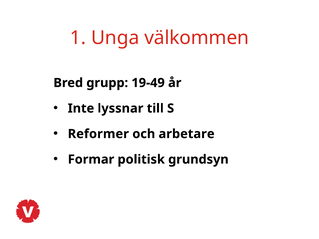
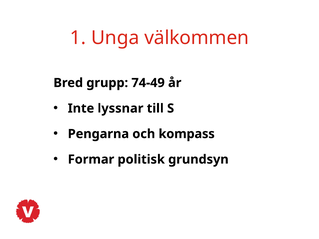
19-49: 19-49 -> 74-49
Reformer: Reformer -> Pengarna
arbetare: arbetare -> kompass
